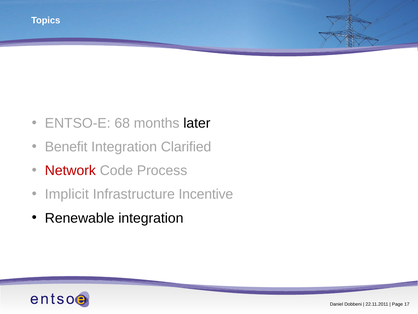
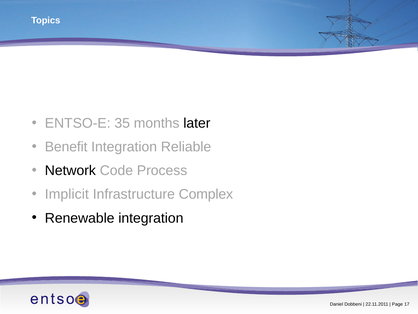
68: 68 -> 35
Clarified: Clarified -> Reliable
Network colour: red -> black
Incentive: Incentive -> Complex
